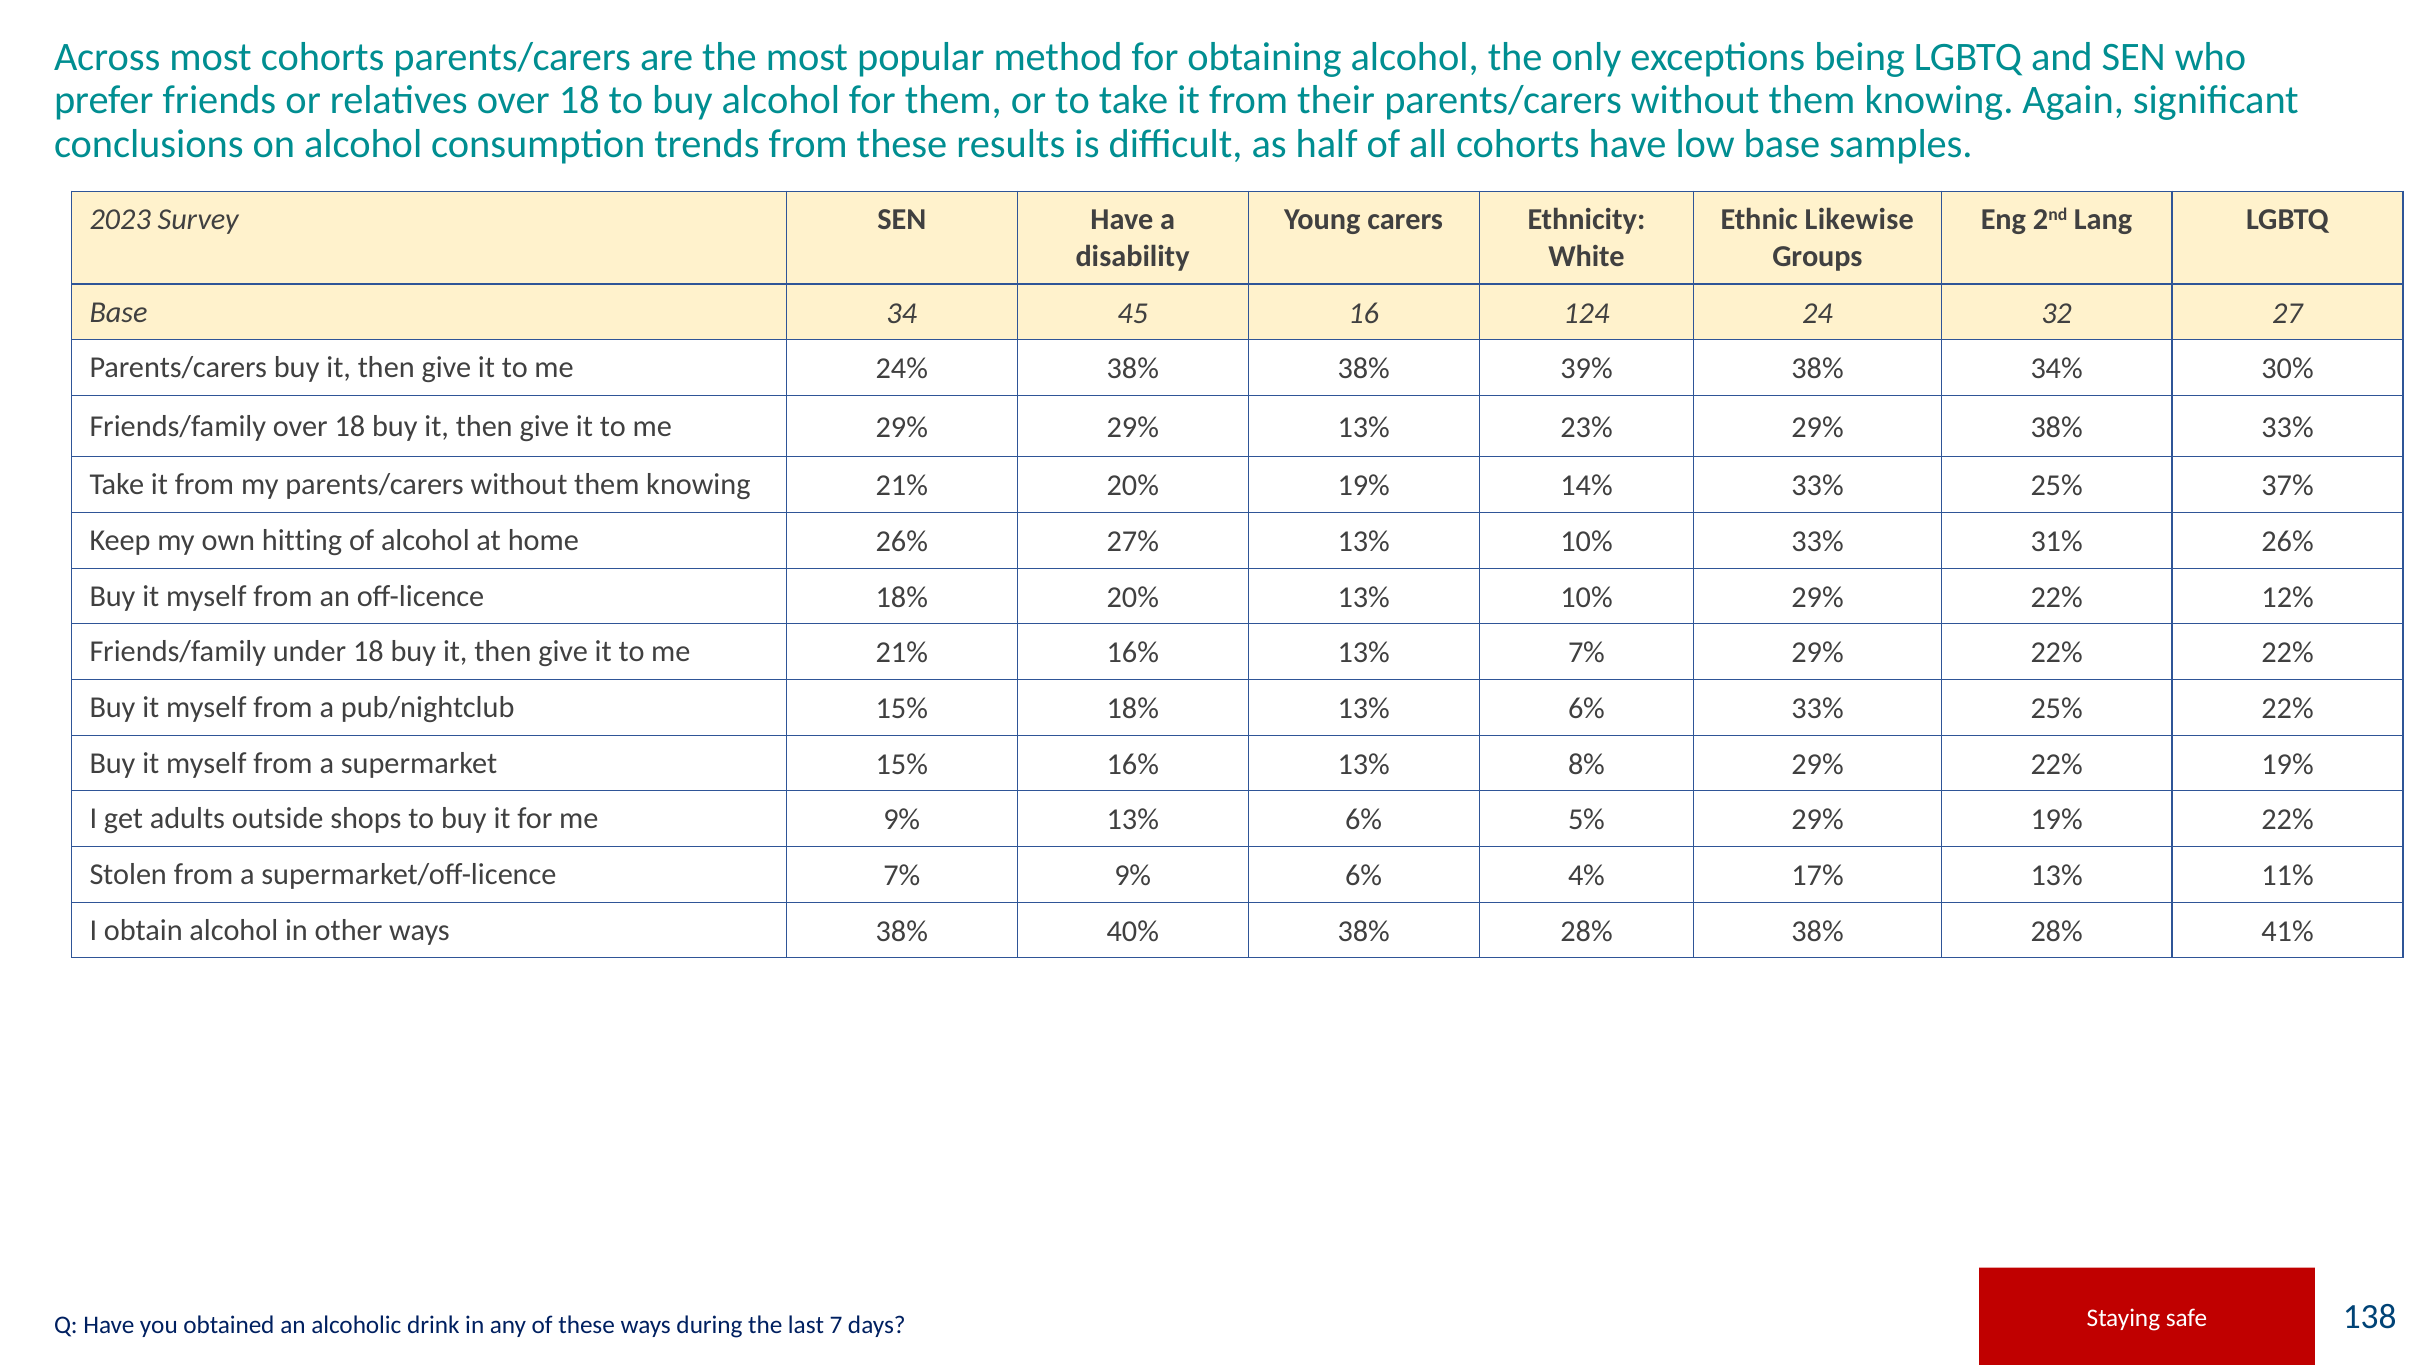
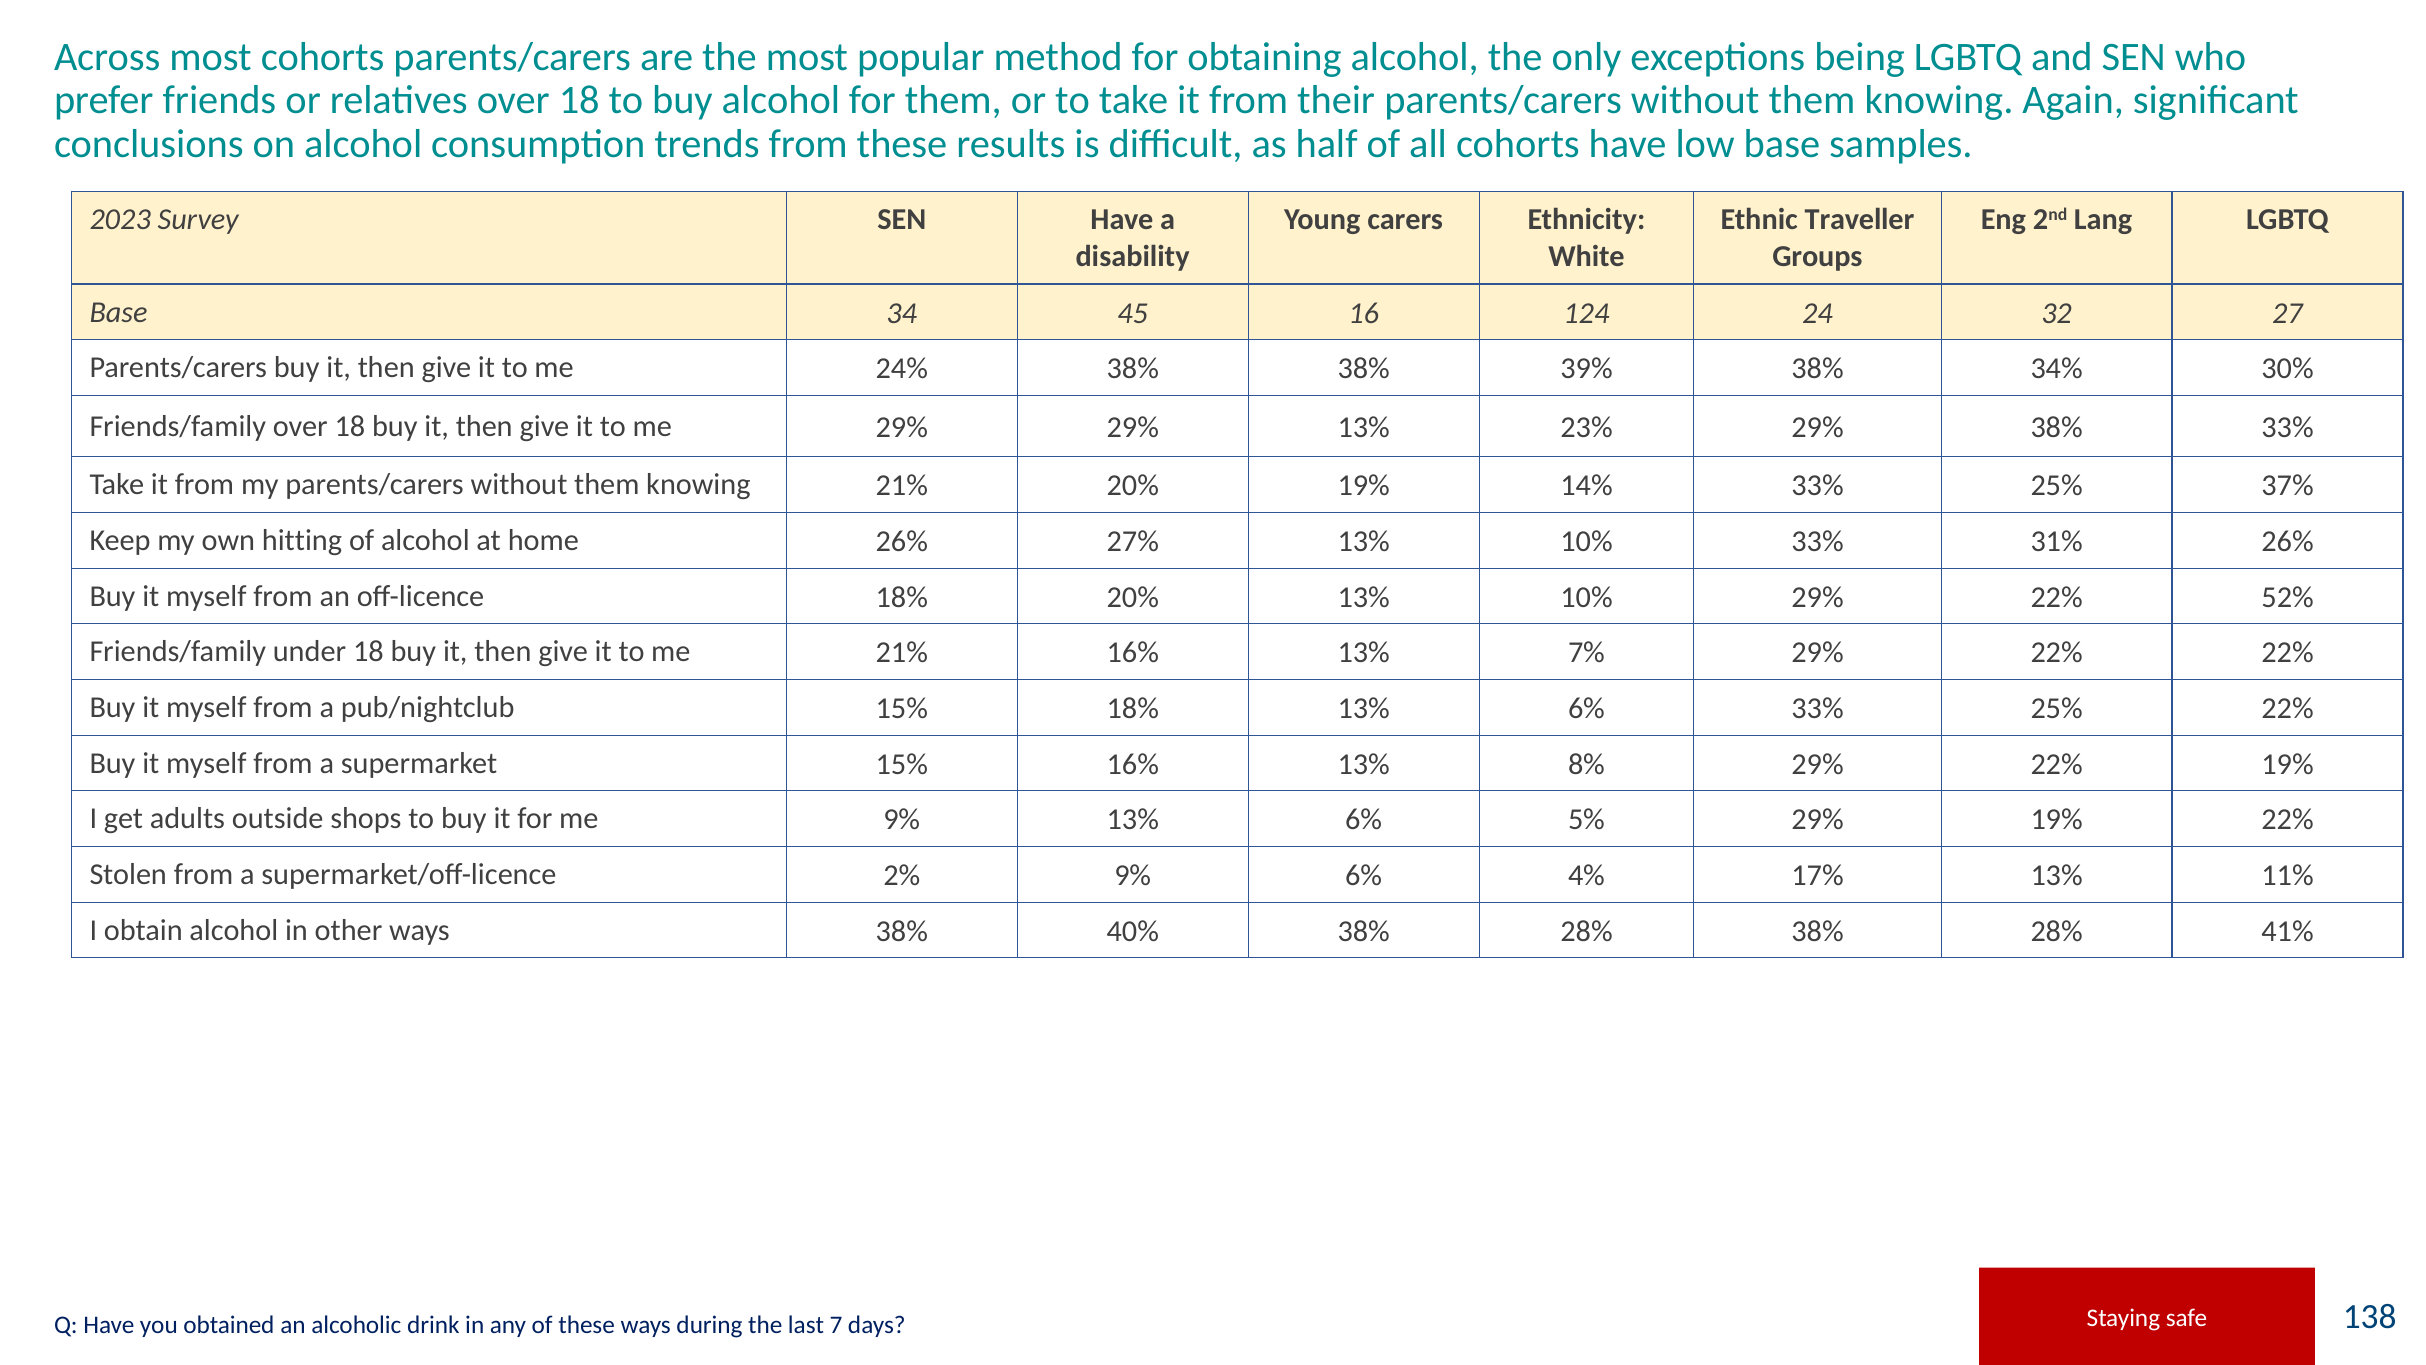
Likewise: Likewise -> Traveller
12%: 12% -> 52%
supermarket/off-licence 7%: 7% -> 2%
